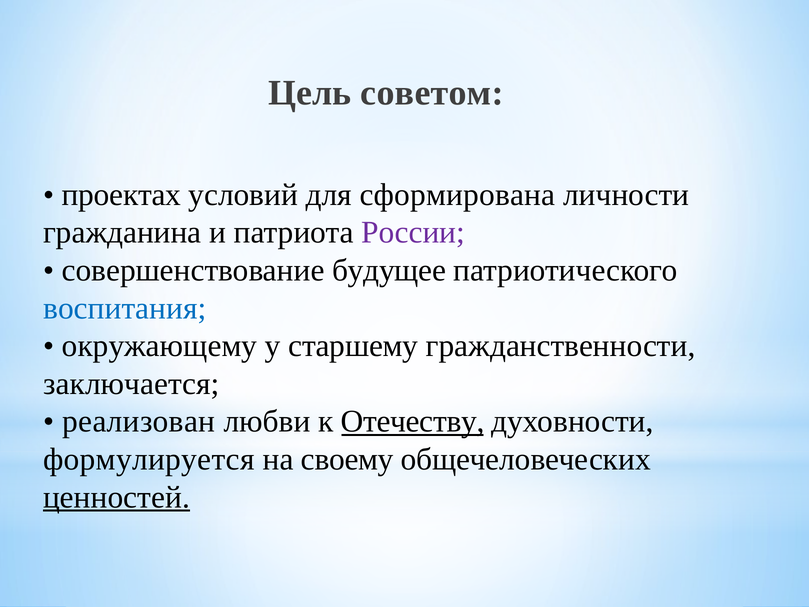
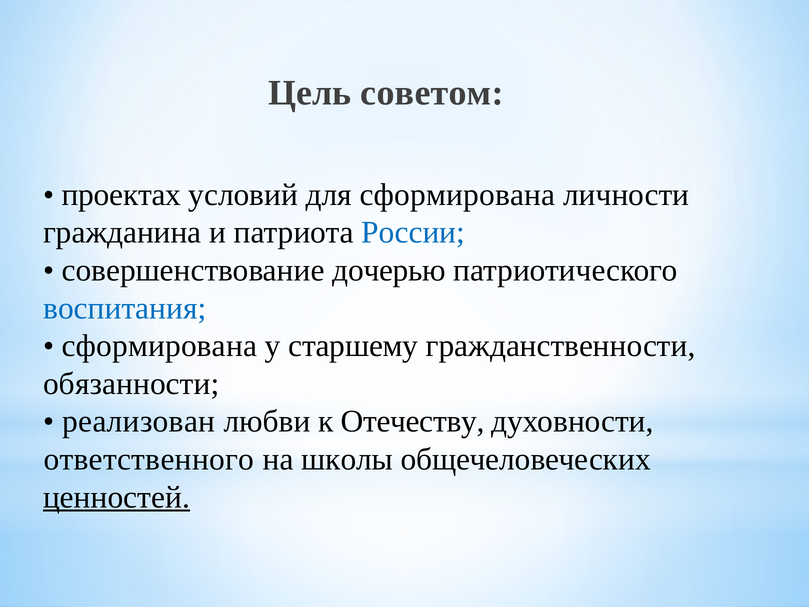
России colour: purple -> blue
будущее: будущее -> дочерью
окружающему at (159, 346): окружающему -> сформирована
заключается: заключается -> обязанности
Отечеству underline: present -> none
формулируется: формулируется -> ответственного
своему: своему -> школы
